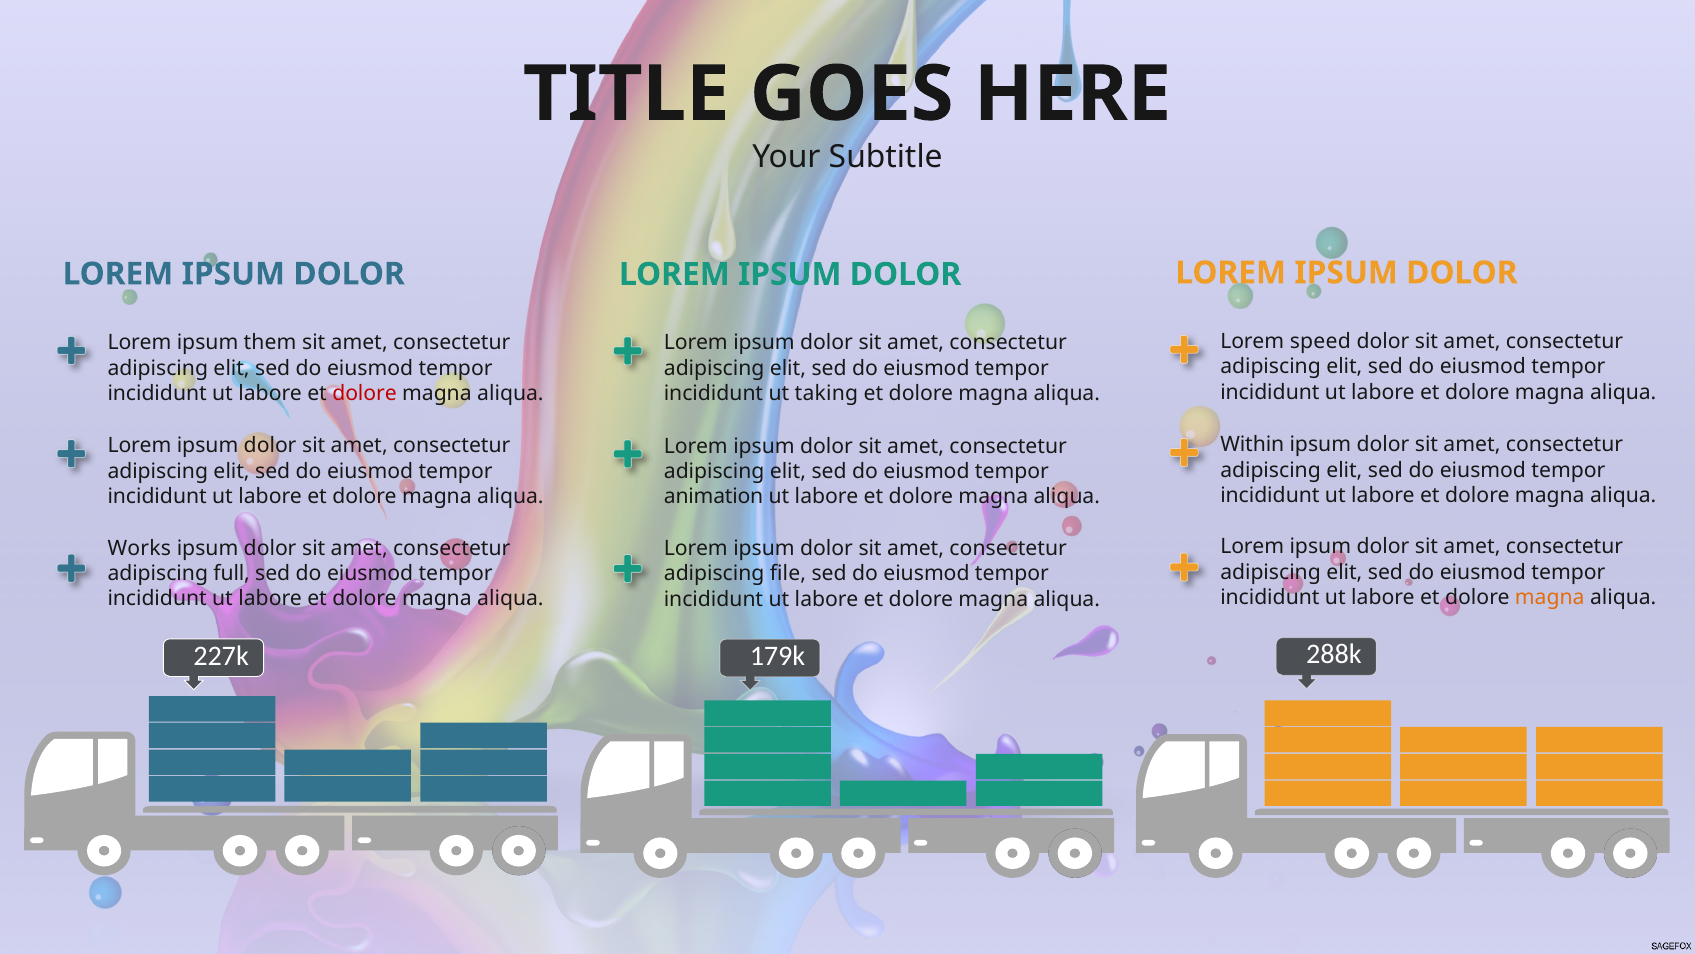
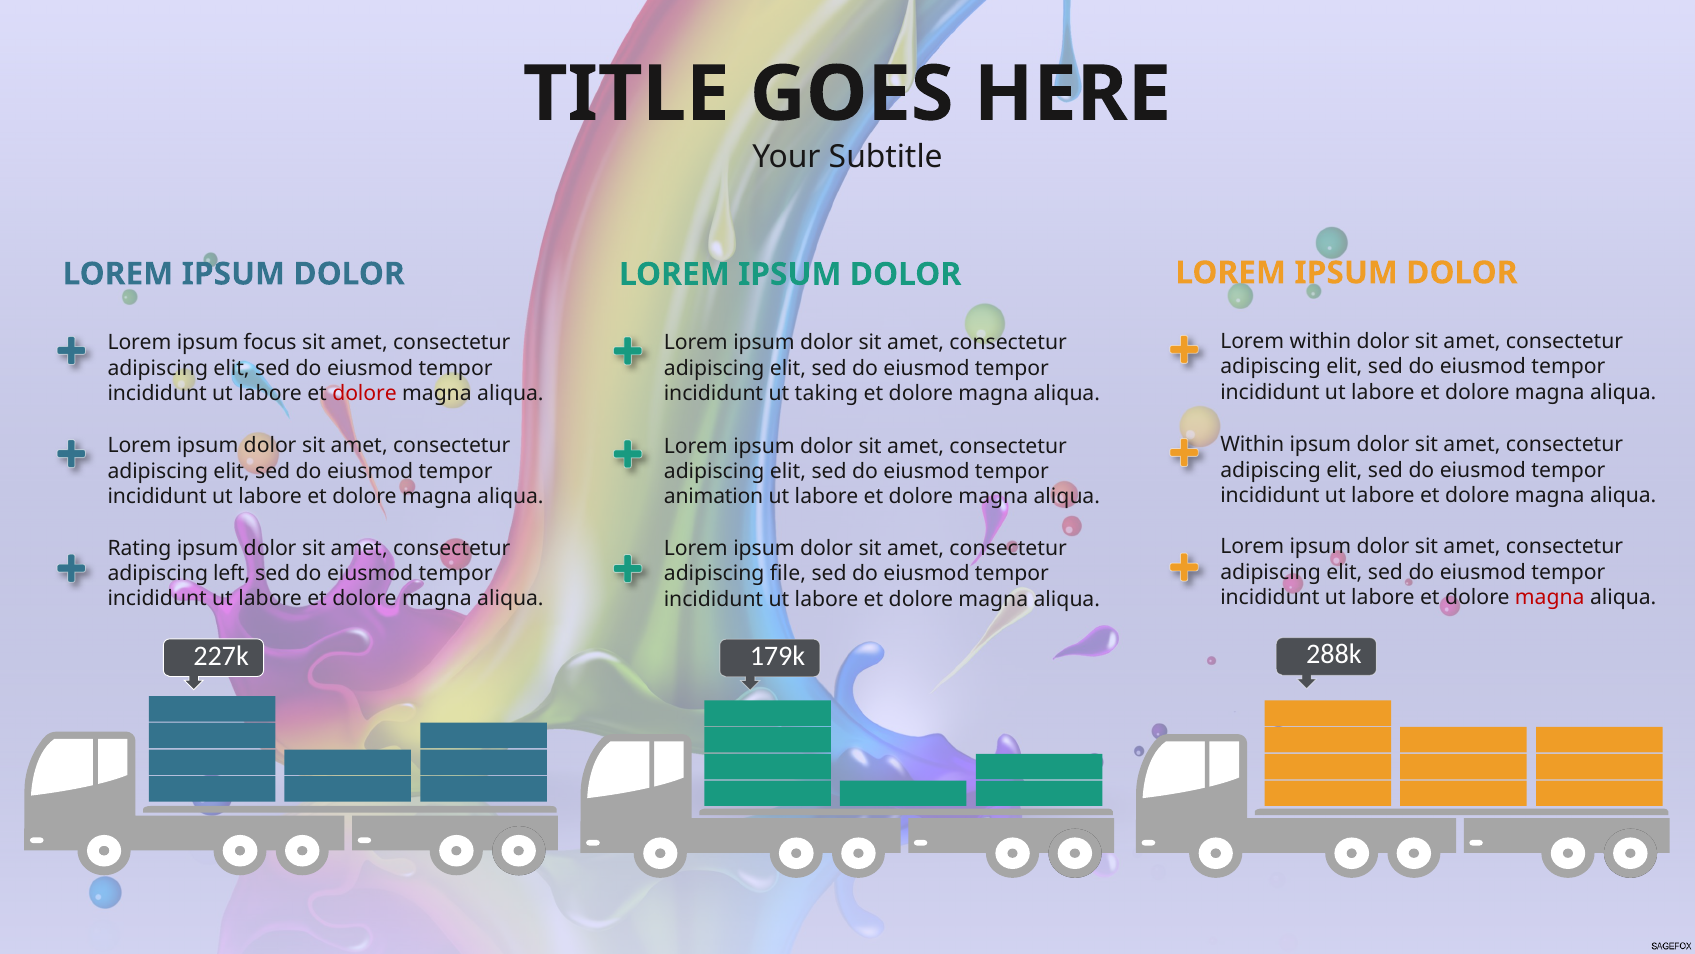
Lorem speed: speed -> within
them: them -> focus
Works: Works -> Rating
full: full -> left
magna at (1550, 597) colour: orange -> red
